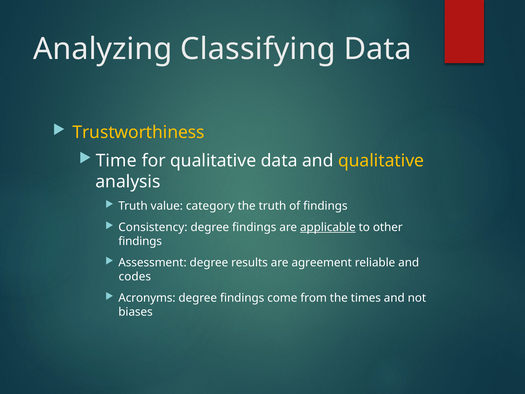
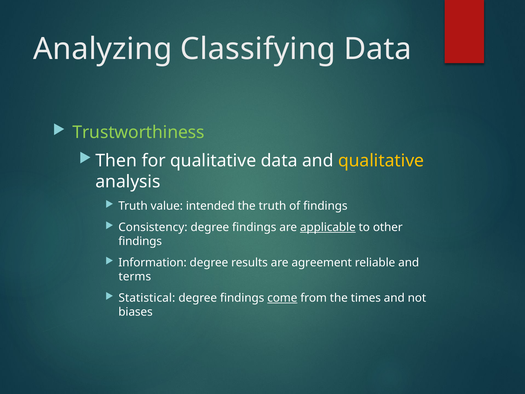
Trustworthiness colour: yellow -> light green
Time: Time -> Then
category: category -> intended
Assessment: Assessment -> Information
codes: codes -> terms
Acronyms: Acronyms -> Statistical
come underline: none -> present
